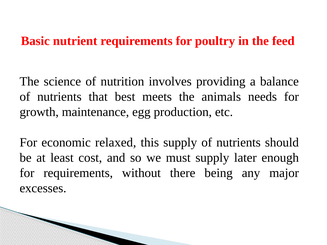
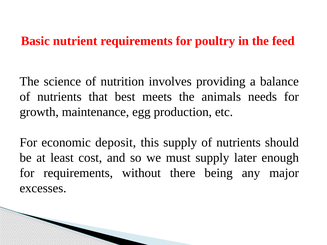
relaxed: relaxed -> deposit
